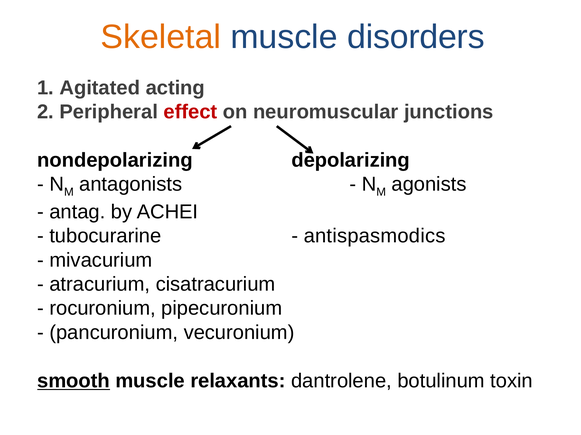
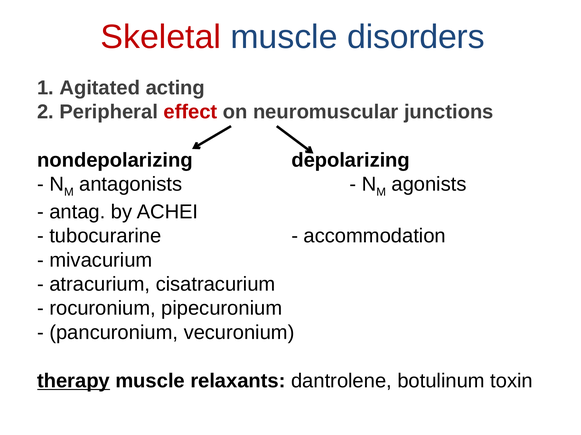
Skeletal colour: orange -> red
antispasmodics: antispasmodics -> accommodation
smooth: smooth -> therapy
